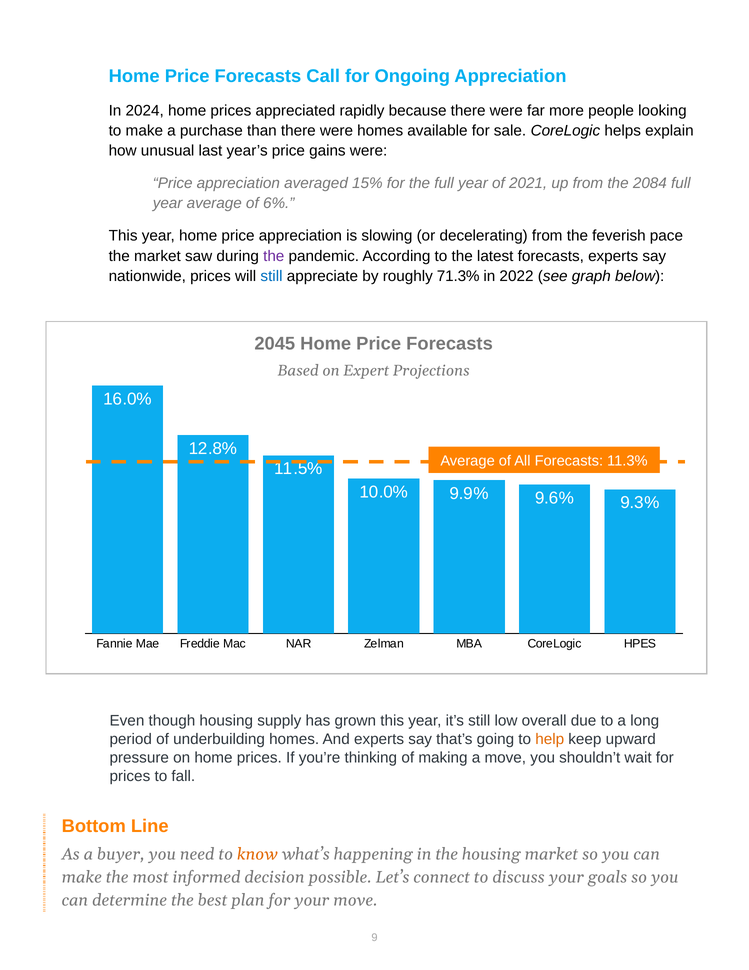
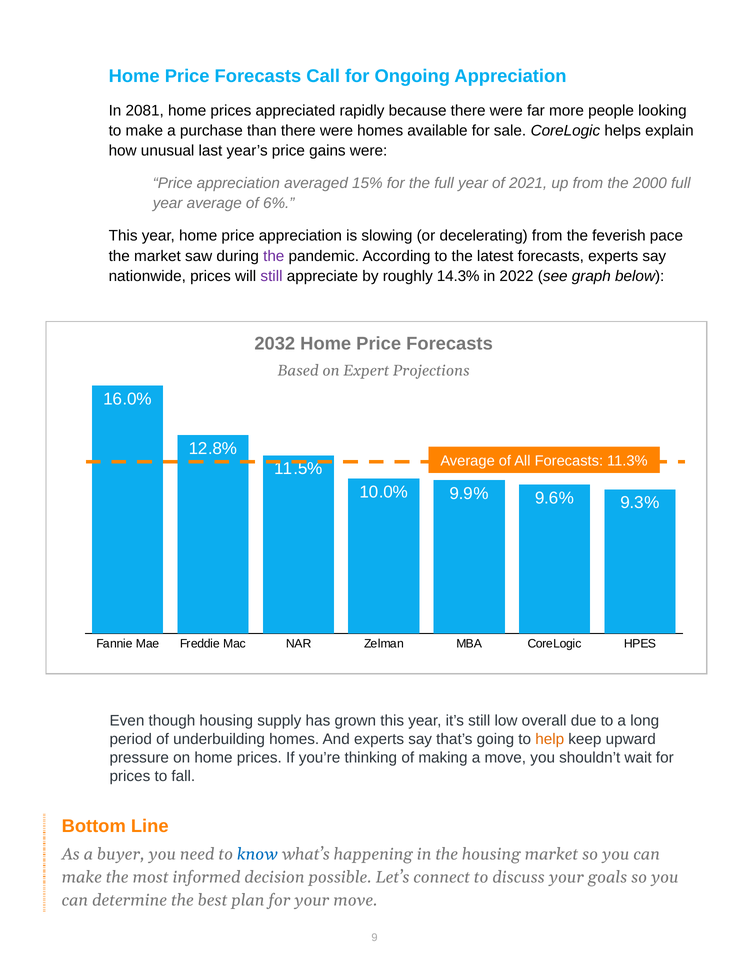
2024: 2024 -> 2081
2084: 2084 -> 2000
still at (272, 276) colour: blue -> purple
71.3%: 71.3% -> 14.3%
2045: 2045 -> 2032
know colour: orange -> blue
